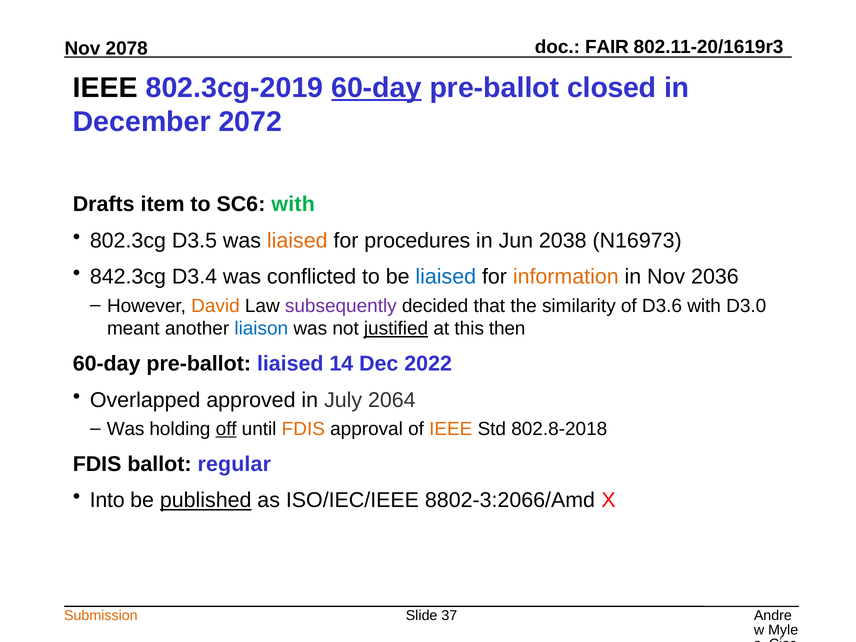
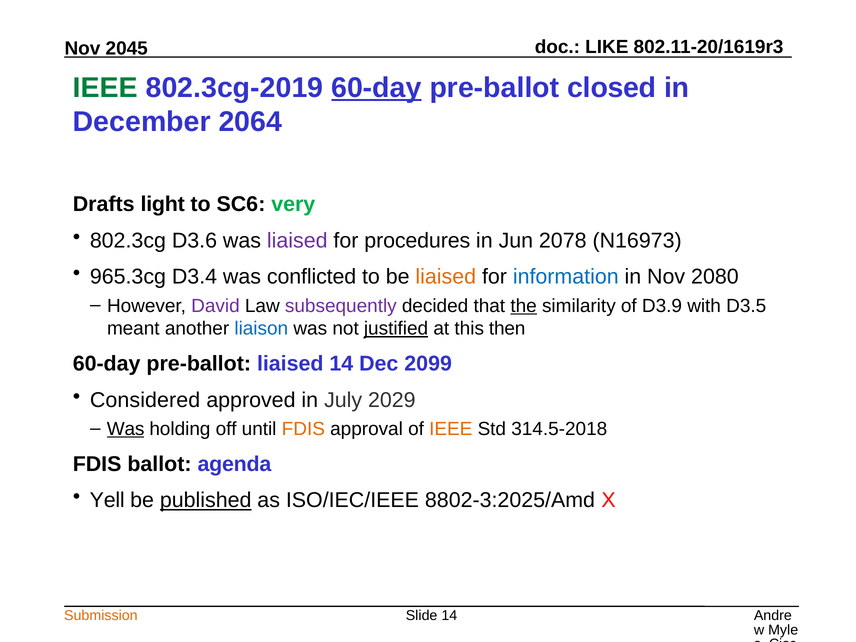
FAIR: FAIR -> LIKE
2078: 2078 -> 2045
IEEE at (105, 88) colour: black -> green
2072: 2072 -> 2064
item: item -> light
SC6 with: with -> very
D3.5: D3.5 -> D3.6
liaised at (297, 241) colour: orange -> purple
2038: 2038 -> 2078
842.3cg: 842.3cg -> 965.3cg
liaised at (446, 277) colour: blue -> orange
information colour: orange -> blue
2036: 2036 -> 2080
David colour: orange -> purple
the underline: none -> present
D3.6: D3.6 -> D3.9
D3.0: D3.0 -> D3.5
2022: 2022 -> 2099
Overlapped: Overlapped -> Considered
2064: 2064 -> 2029
Was at (126, 429) underline: none -> present
off underline: present -> none
802.8-2018: 802.8-2018 -> 314.5-2018
regular: regular -> agenda
Into: Into -> Yell
8802-3:2066/Amd: 8802-3:2066/Amd -> 8802-3:2025/Amd
Slide 37: 37 -> 14
